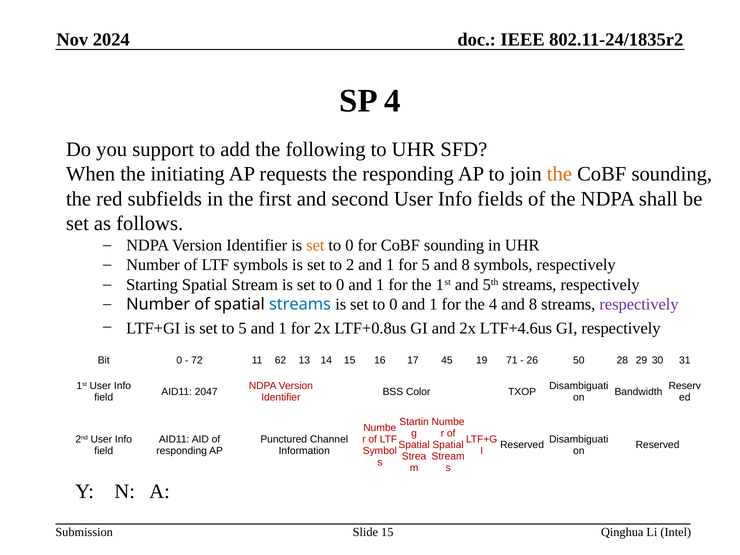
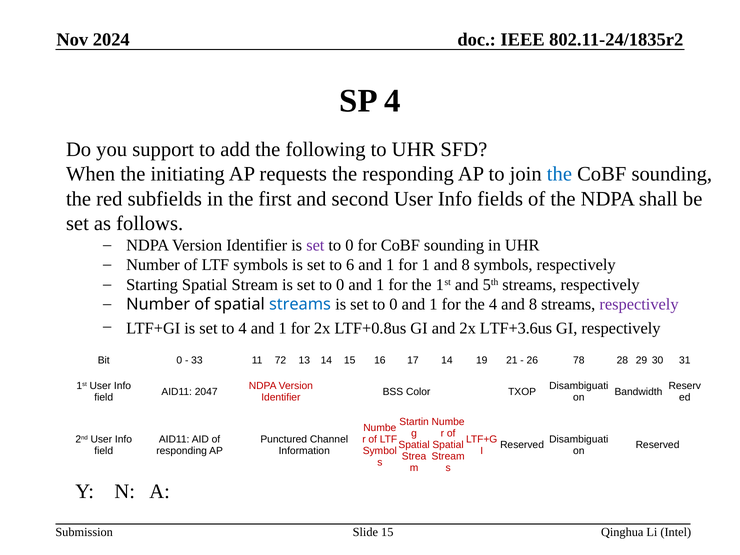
the at (559, 174) colour: orange -> blue
set at (315, 245) colour: orange -> purple
2: 2 -> 6
for 5: 5 -> 1
to 5: 5 -> 4
LTF+4.6us: LTF+4.6us -> LTF+3.6us
72: 72 -> 33
62: 62 -> 72
17 45: 45 -> 14
71: 71 -> 21
50: 50 -> 78
